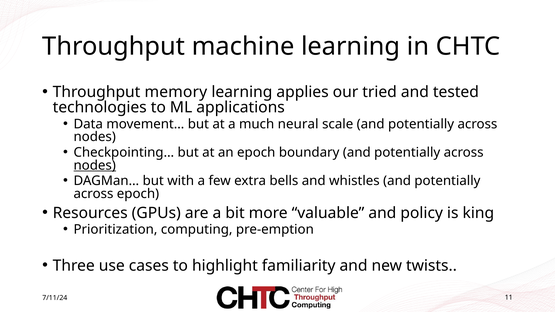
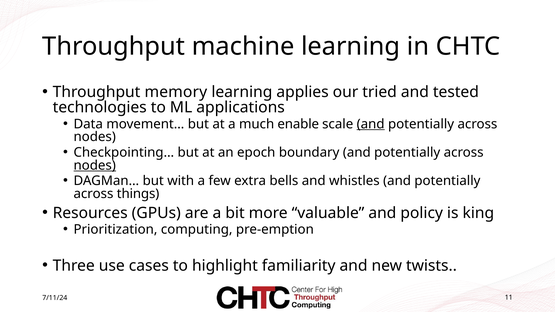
neural: neural -> enable
and at (371, 124) underline: none -> present
across epoch: epoch -> things
